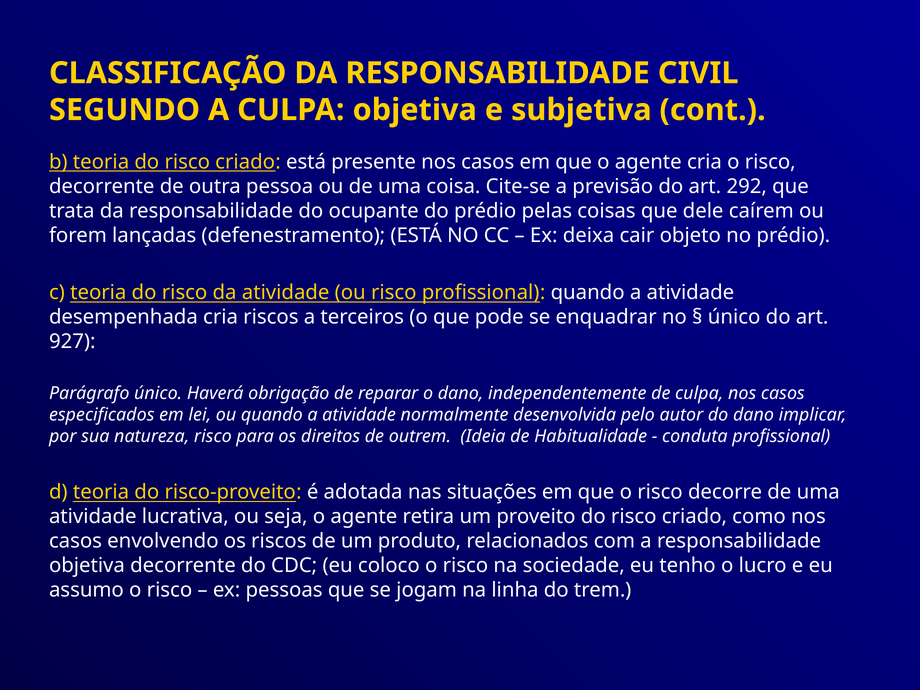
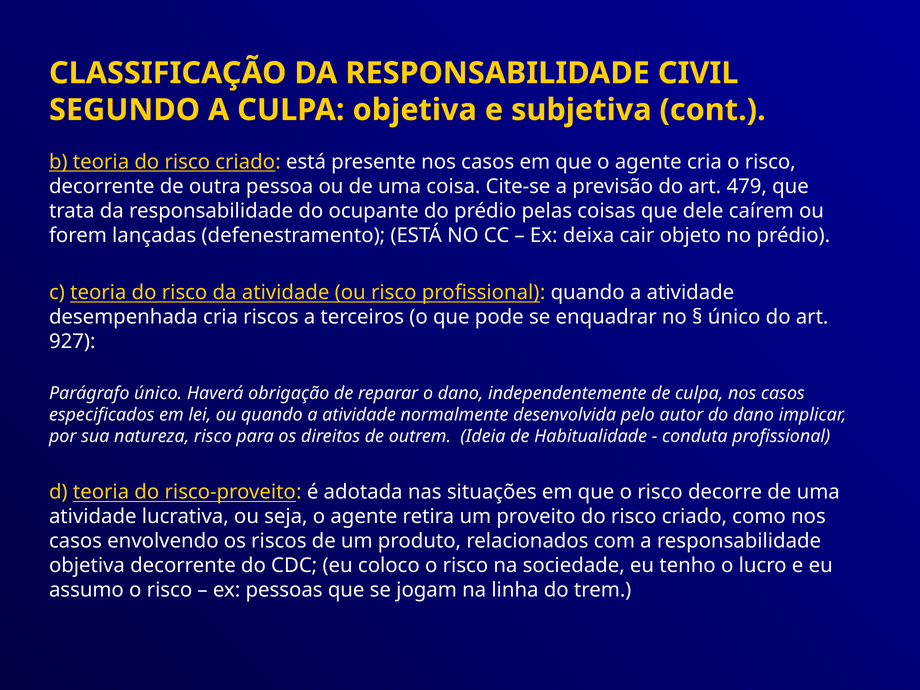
292: 292 -> 479
